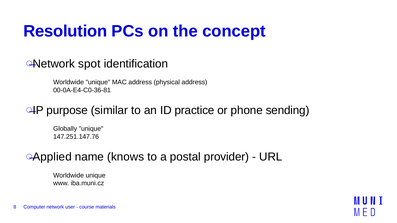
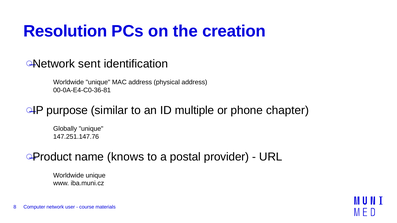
concept: concept -> creation
spot: spot -> sent
practice: practice -> multiple
sending: sending -> chapter
Applied: Applied -> Product
